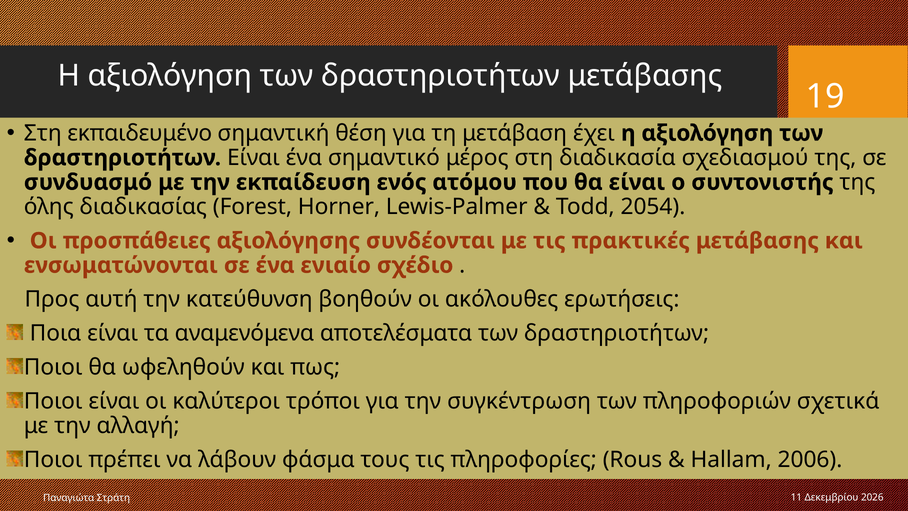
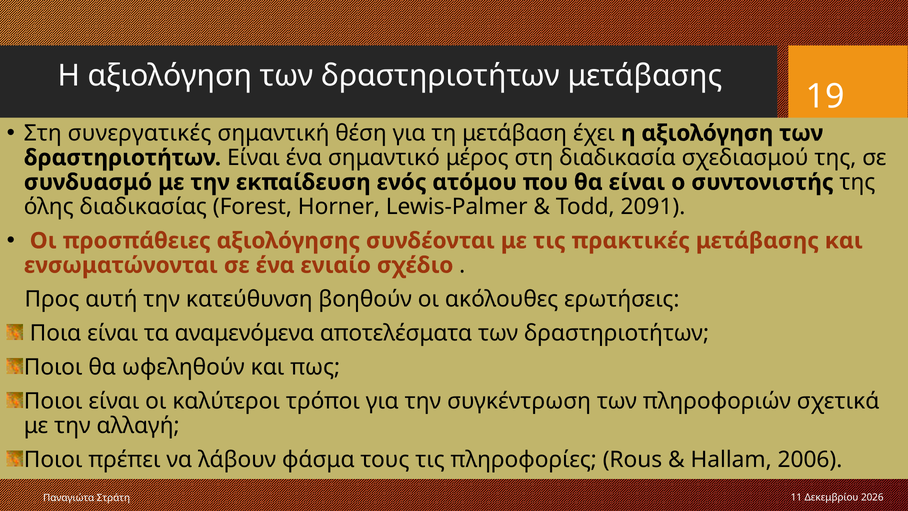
εκπαιδευμένο: εκπαιδευμένο -> συνεργατικές
2054: 2054 -> 2091
